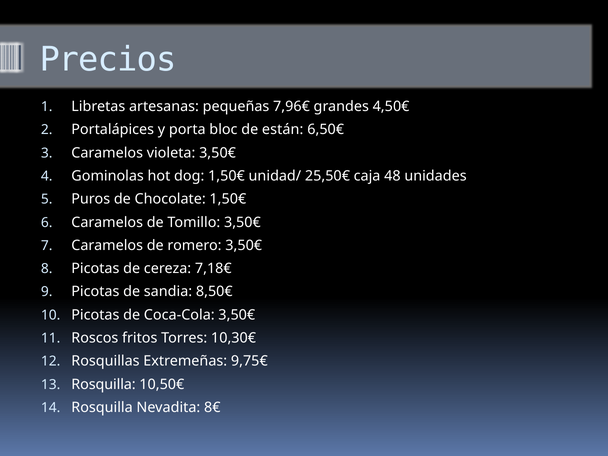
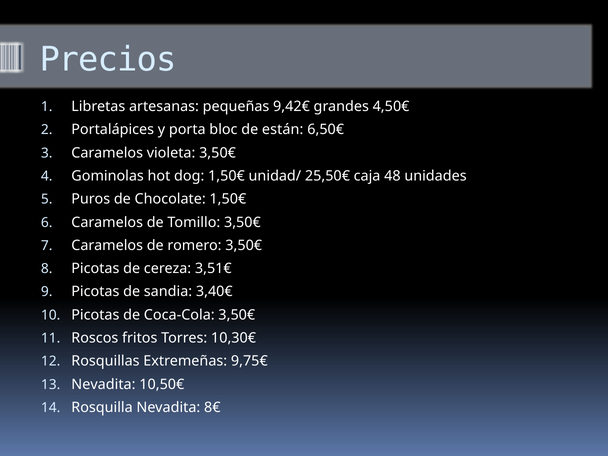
7,96€: 7,96€ -> 9,42€
7,18€: 7,18€ -> 3,51€
8,50€: 8,50€ -> 3,40€
Rosquilla at (104, 384): Rosquilla -> Nevadita
